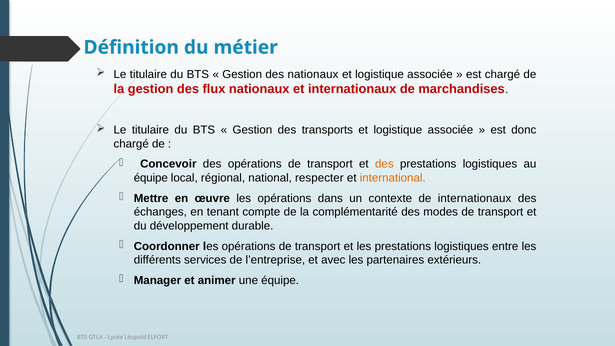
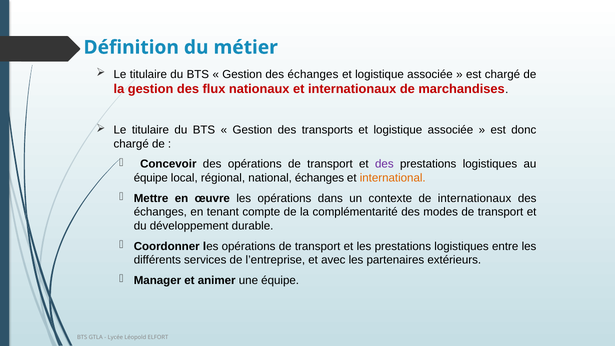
Gestion des nationaux: nationaux -> échanges
des at (384, 164) colour: orange -> purple
national respecter: respecter -> échanges
